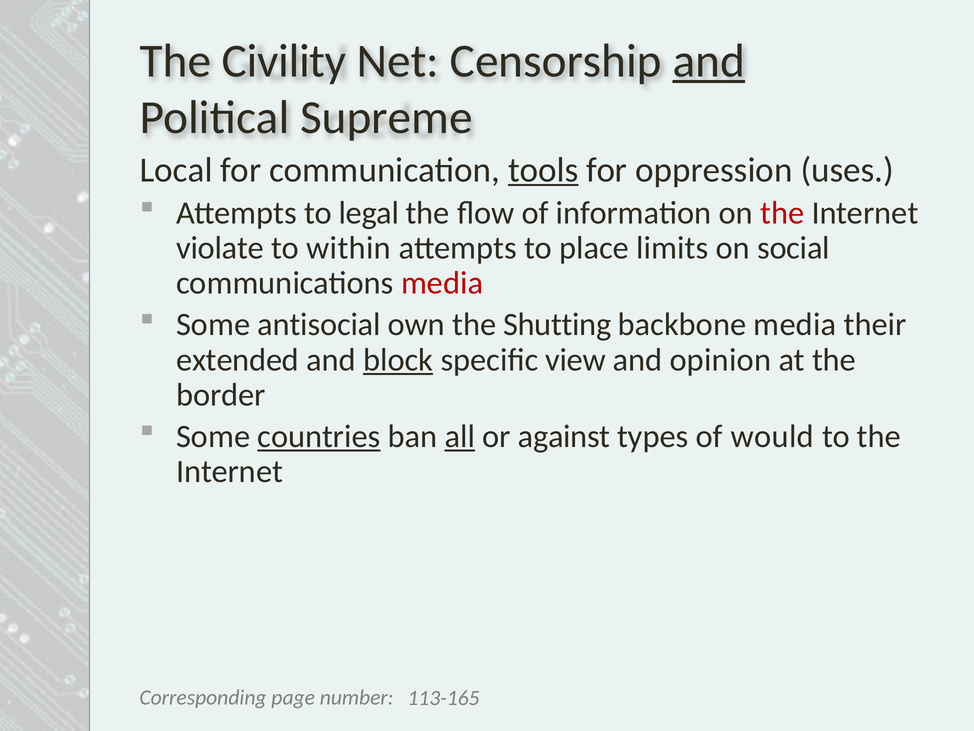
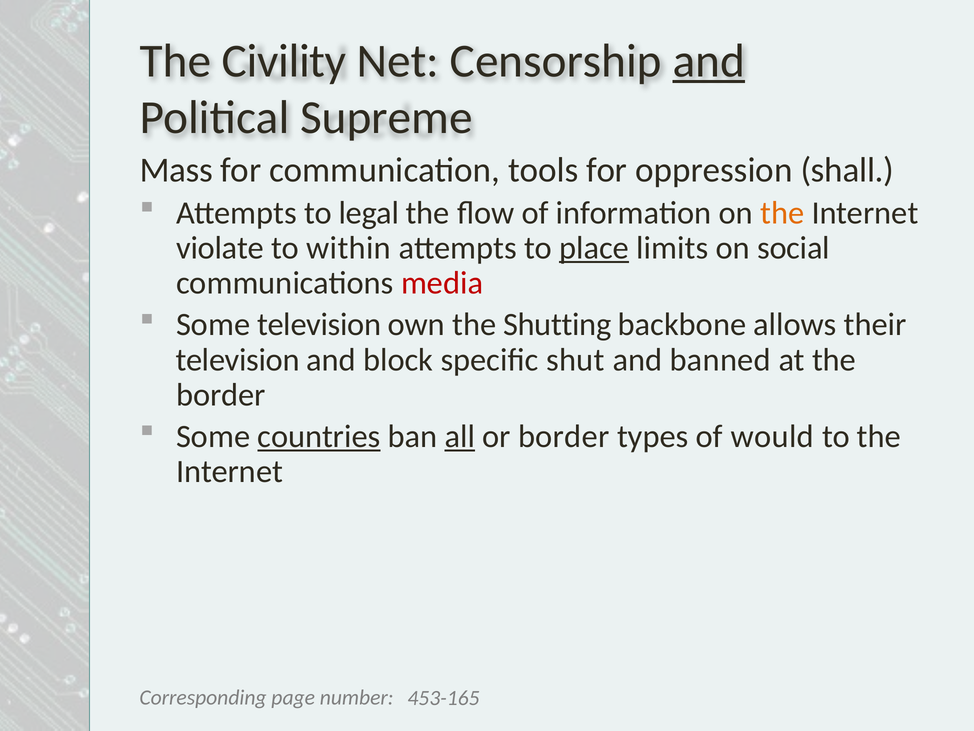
Local: Local -> Mass
tools underline: present -> none
uses: uses -> shall
the at (782, 213) colour: red -> orange
place underline: none -> present
Some antisocial: antisocial -> television
backbone media: media -> allows
extended at (238, 360): extended -> television
block underline: present -> none
view: view -> shut
opinion: opinion -> banned
or against: against -> border
113-165: 113-165 -> 453-165
